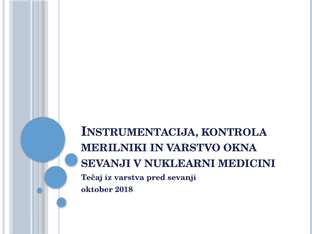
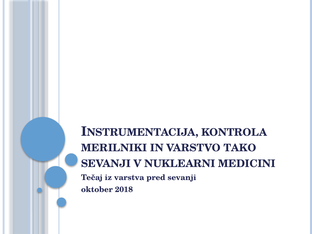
OKNA: OKNA -> TAKO
